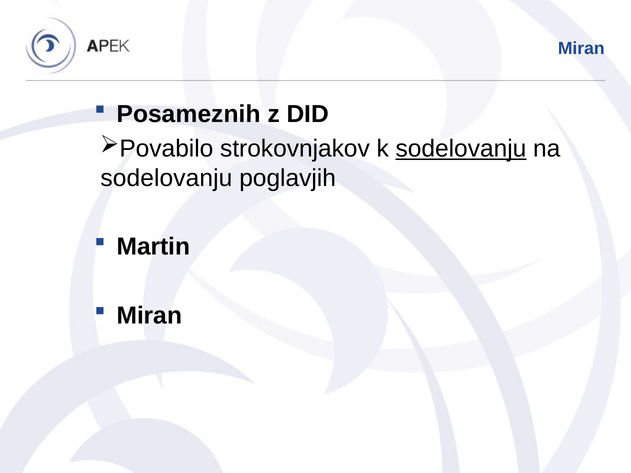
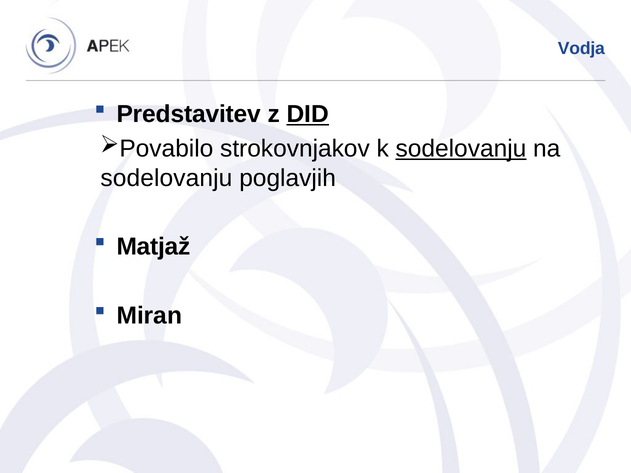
Miran at (581, 49): Miran -> Vodja
Posameznih: Posameznih -> Predstavitev
DID underline: none -> present
Martin: Martin -> Matjaž
